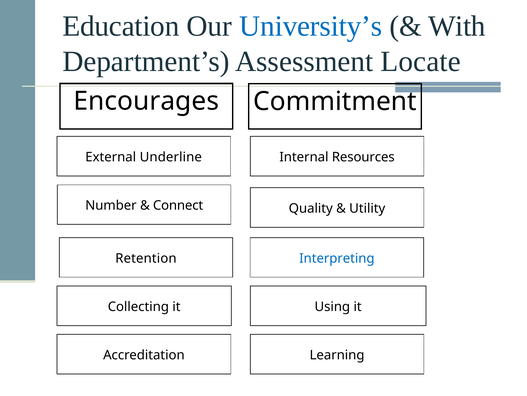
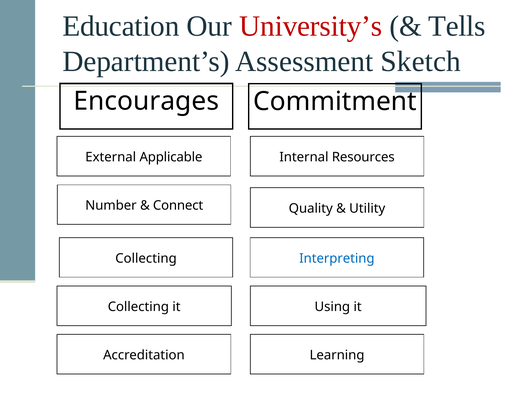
University’s colour: blue -> red
With: With -> Tells
Locate: Locate -> Sketch
Underline: Underline -> Applicable
Retention at (146, 258): Retention -> Collecting
